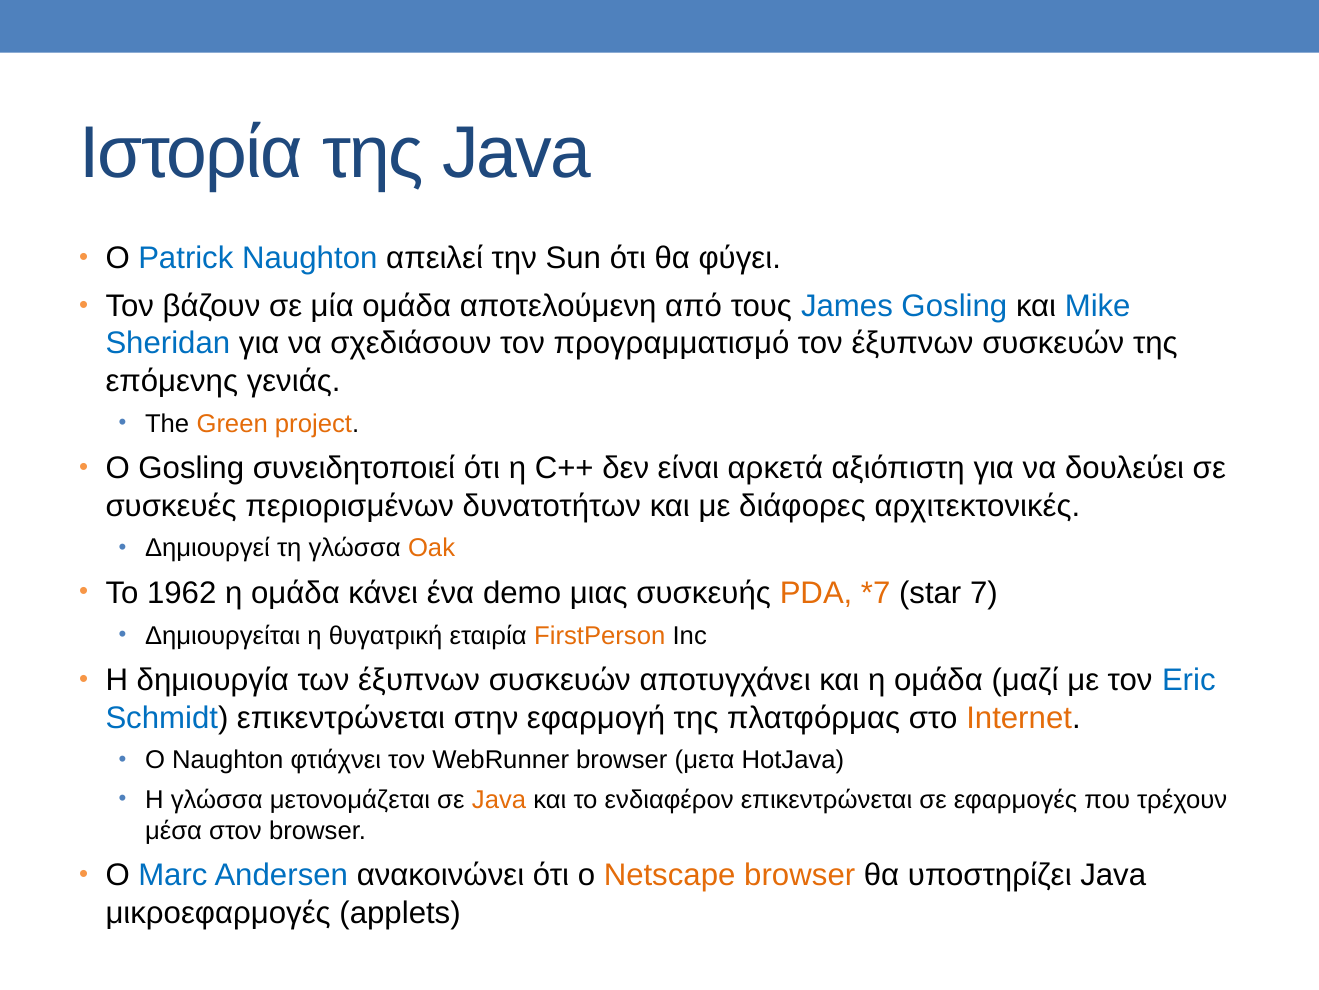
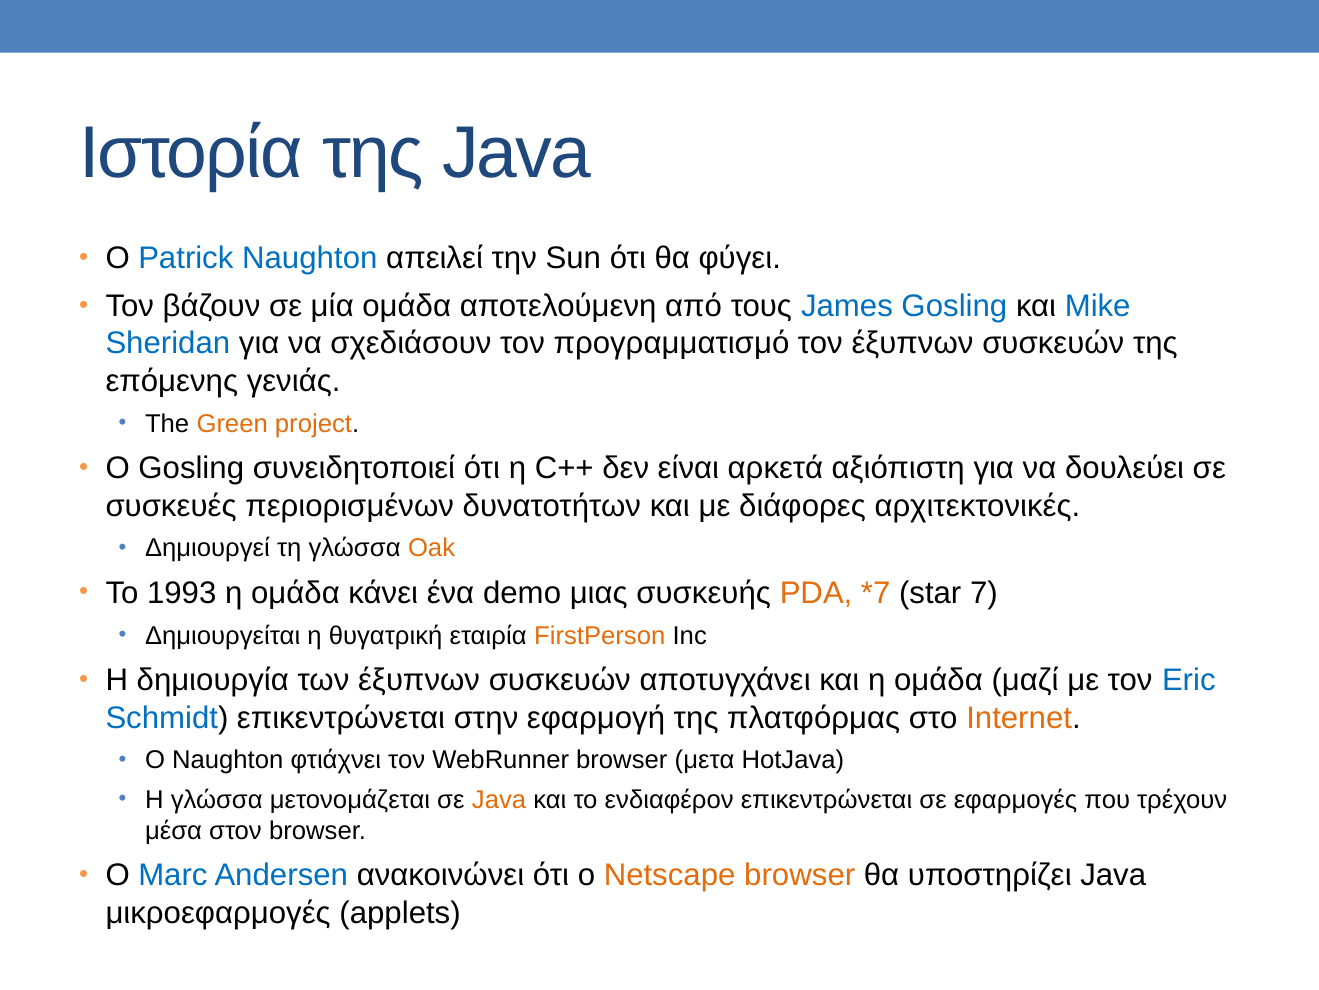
1962: 1962 -> 1993
